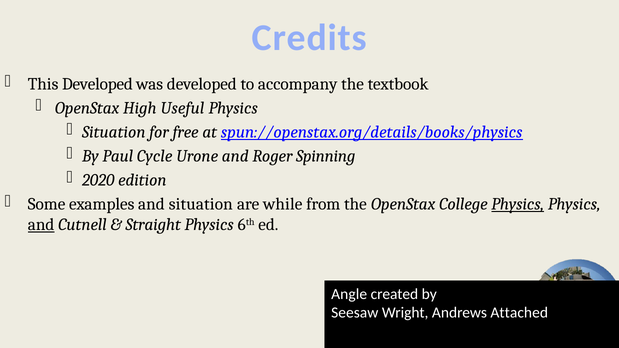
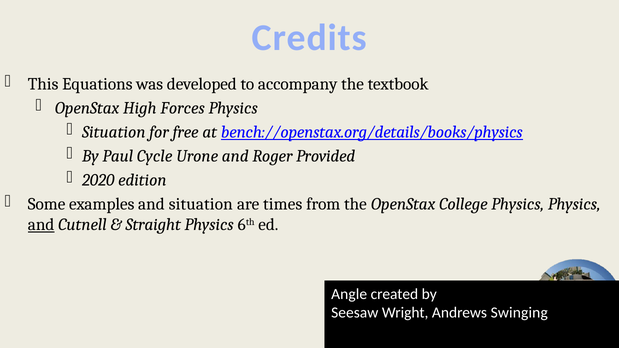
This Developed: Developed -> Equations
Useful: Useful -> Forces
spun://openstax.org/details/books/physics: spun://openstax.org/details/books/physics -> bench://openstax.org/details/books/physics
Spinning: Spinning -> Provided
while: while -> times
Physics at (518, 204) underline: present -> none
Attached: Attached -> Swinging
